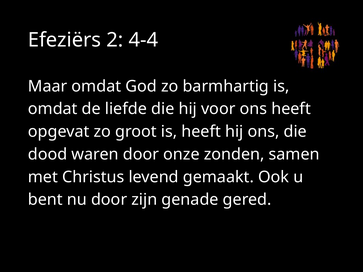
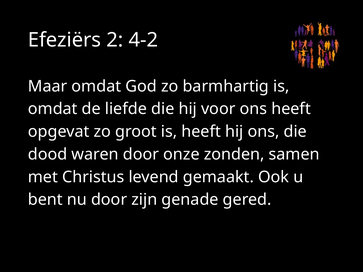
4-4: 4-4 -> 4-2
